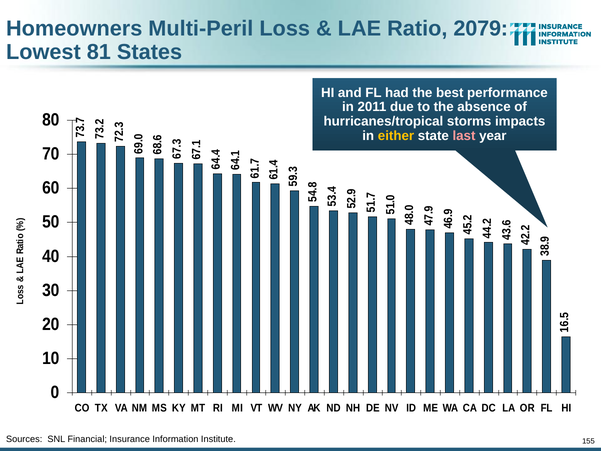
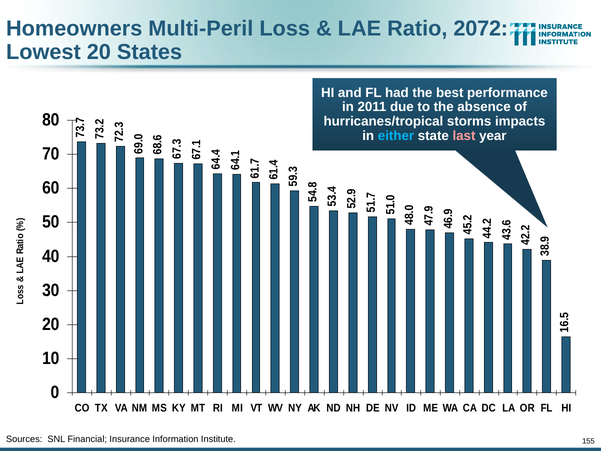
2079: 2079 -> 2072
Lowest 81: 81 -> 20
either colour: yellow -> light blue
